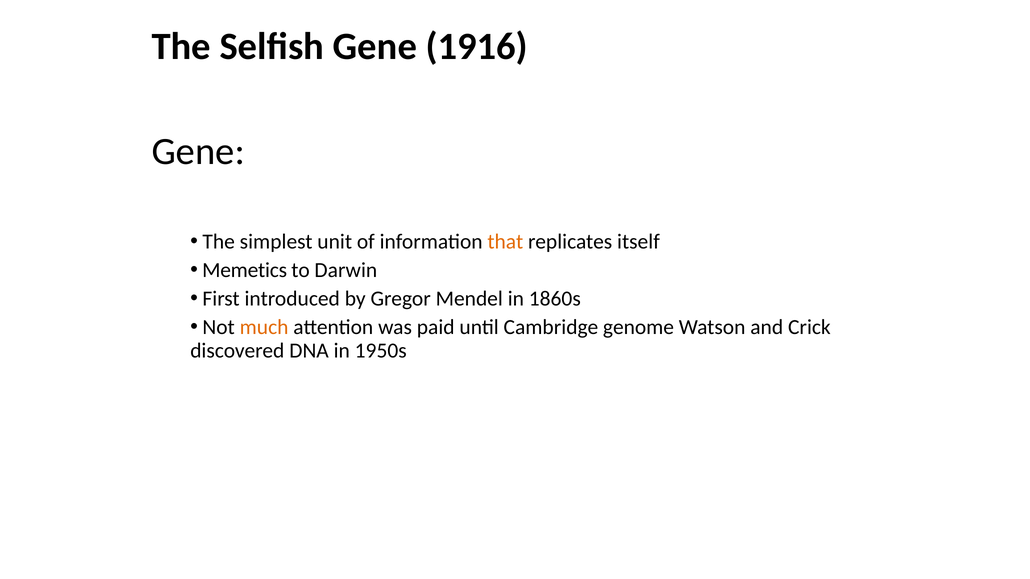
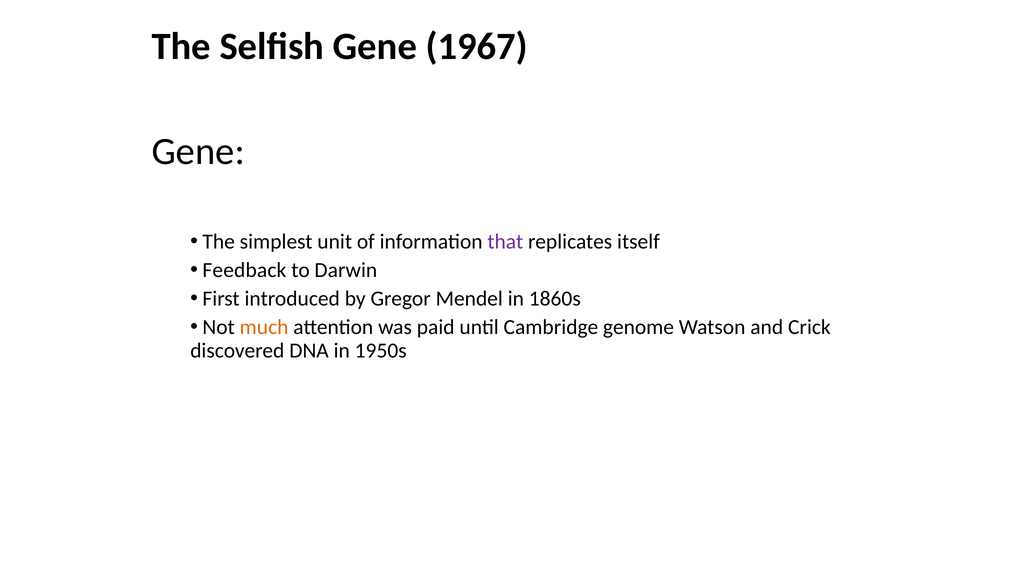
1916: 1916 -> 1967
that colour: orange -> purple
Memetics: Memetics -> Feedback
